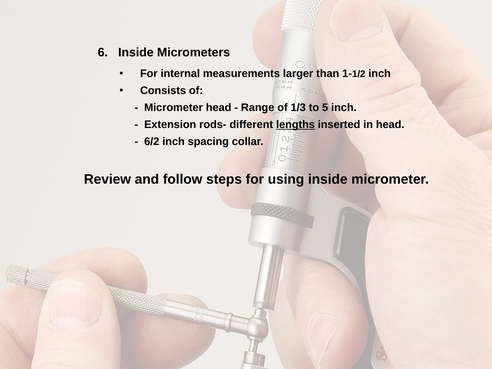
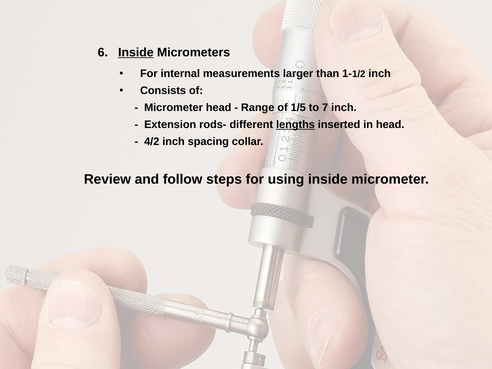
Inside at (136, 53) underline: none -> present
1/3: 1/3 -> 1/5
5: 5 -> 7
6/2: 6/2 -> 4/2
